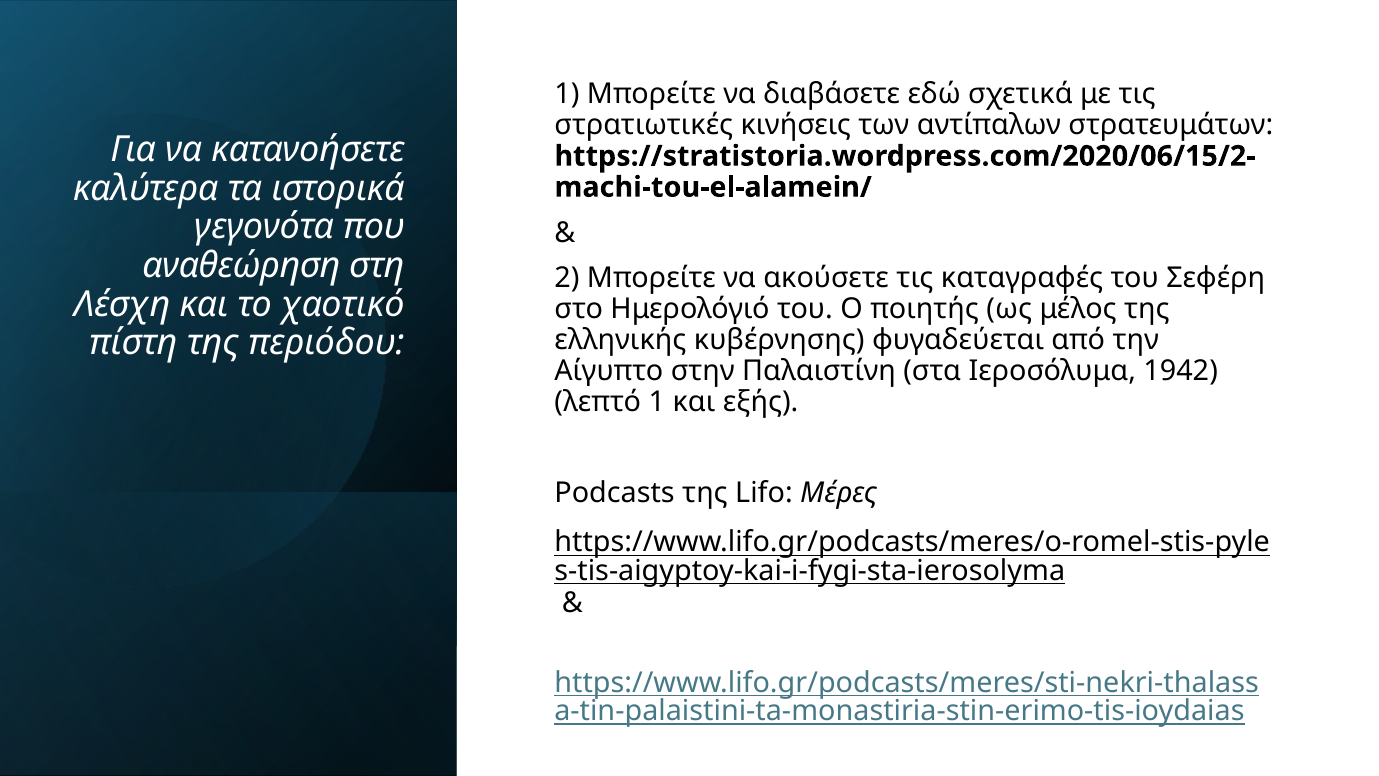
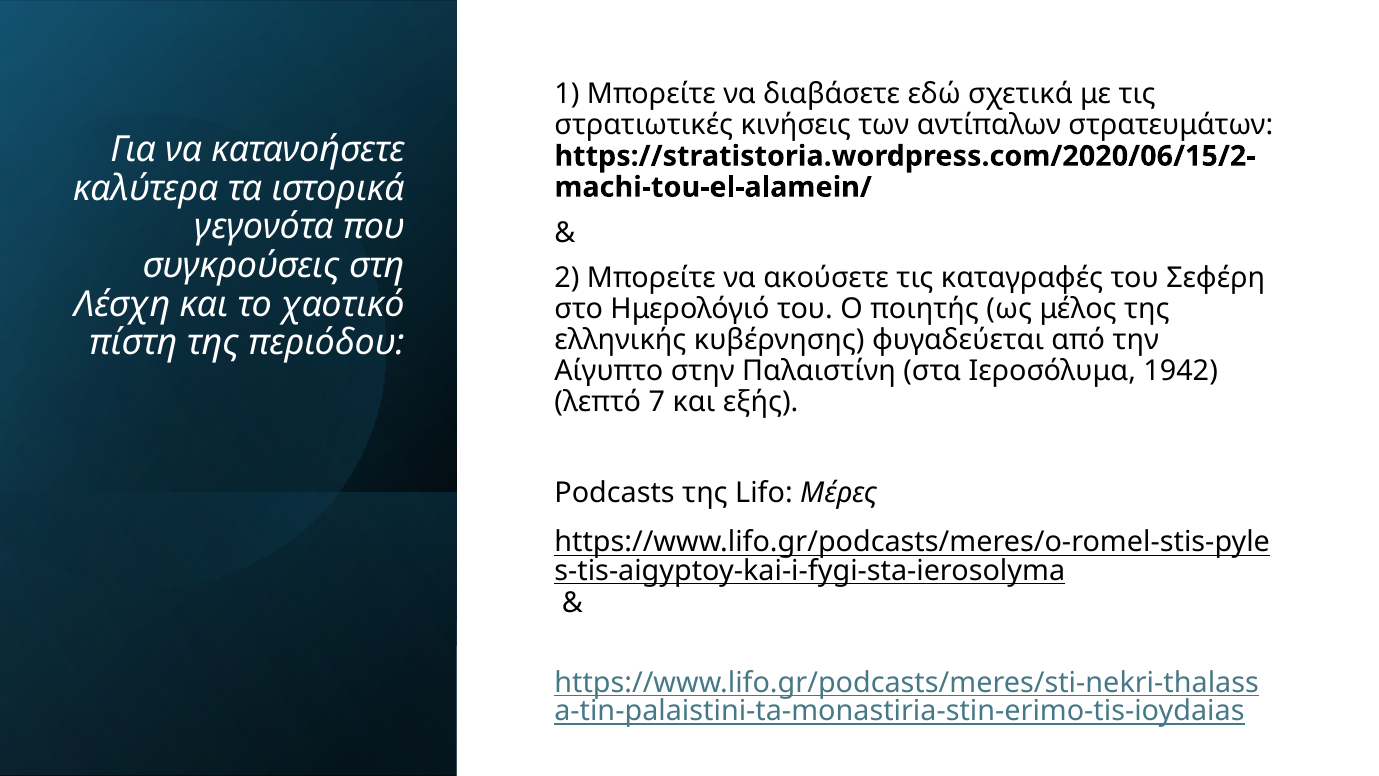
αναθεώρηση: αναθεώρηση -> συγκρούσεις
λεπτό 1: 1 -> 7
